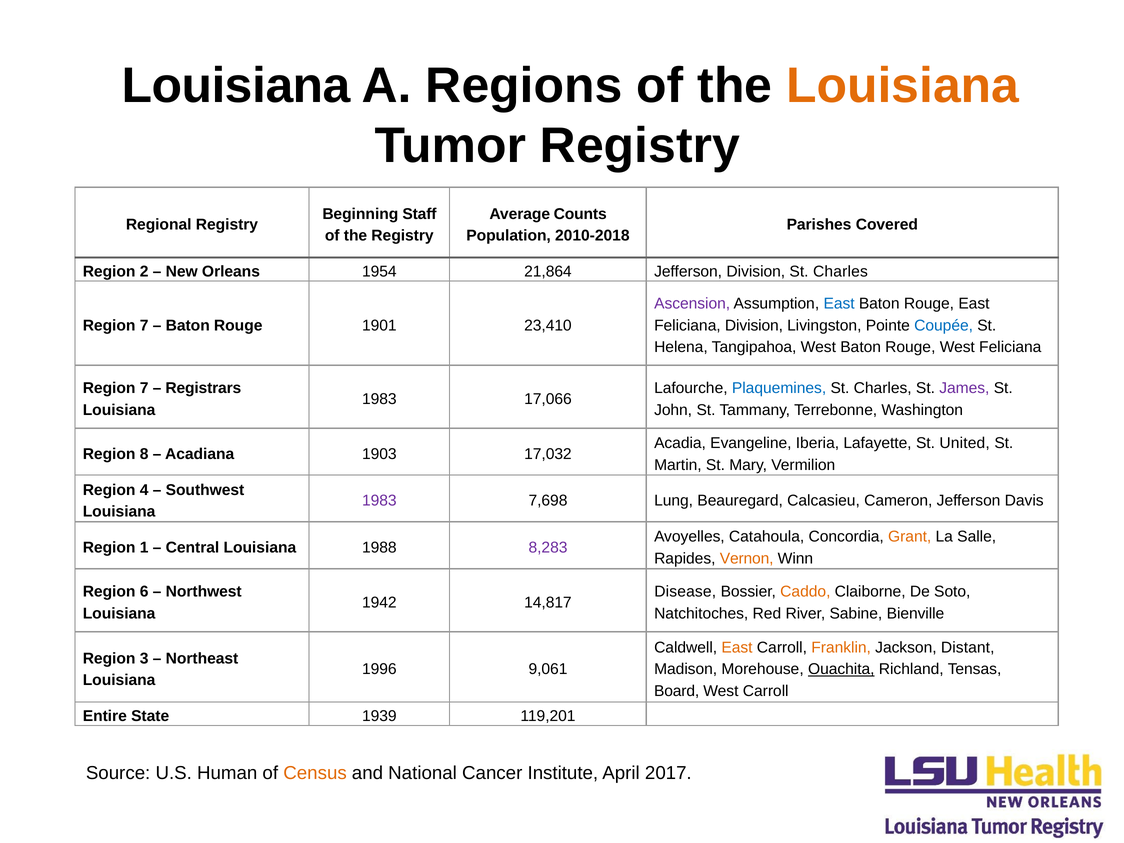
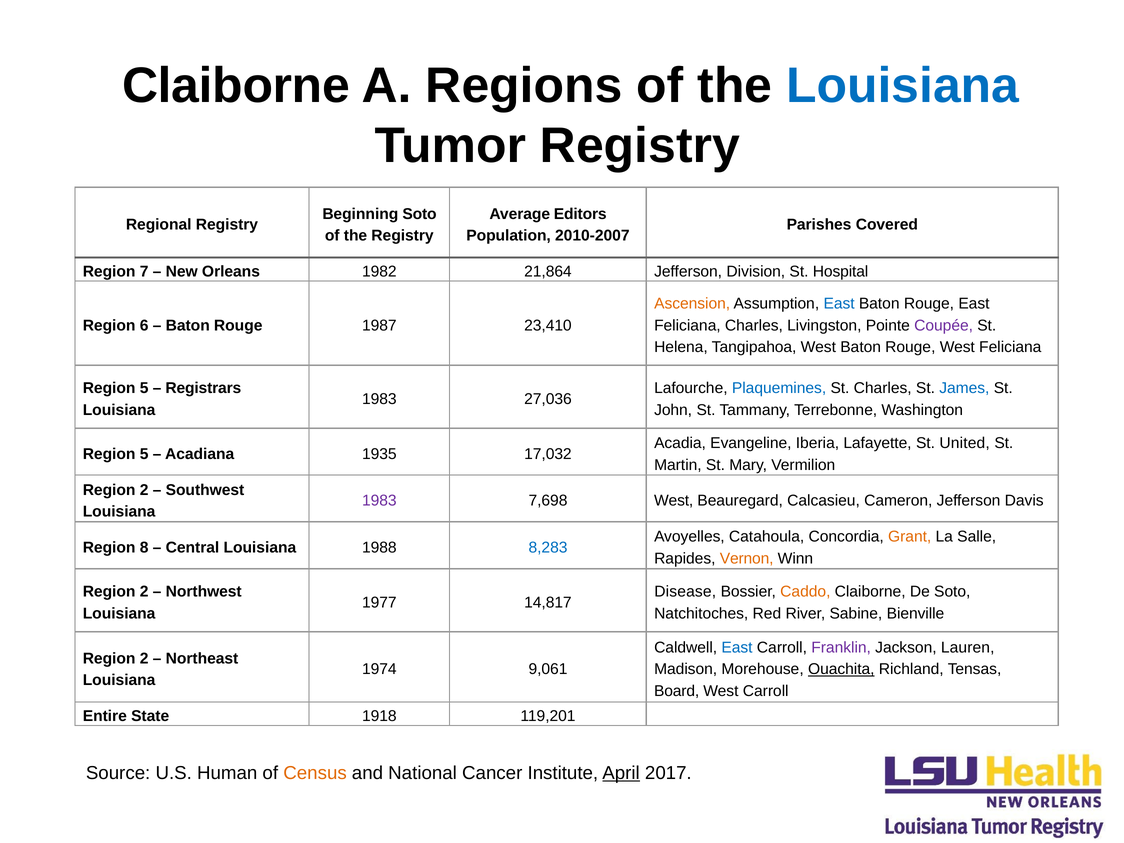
Louisiana at (236, 86): Louisiana -> Claiborne
Louisiana at (903, 86) colour: orange -> blue
Beginning Staff: Staff -> Soto
Counts: Counts -> Editors
2010-2018: 2010-2018 -> 2010-2007
2: 2 -> 7
1954: 1954 -> 1982
Charles at (840, 272): Charles -> Hospital
Ascension colour: purple -> orange
7 at (144, 325): 7 -> 6
1901: 1901 -> 1987
Feliciana Division: Division -> Charles
Coupée colour: blue -> purple
7 at (144, 388): 7 -> 5
James colour: purple -> blue
17,066: 17,066 -> 27,036
8 at (144, 454): 8 -> 5
1903: 1903 -> 1935
4 at (144, 490): 4 -> 2
7,698 Lung: Lung -> West
1: 1 -> 8
8,283 colour: purple -> blue
6 at (144, 592): 6 -> 2
1942: 1942 -> 1977
East at (737, 647) colour: orange -> blue
Franklin colour: orange -> purple
Distant: Distant -> Lauren
3 at (144, 658): 3 -> 2
1996: 1996 -> 1974
1939: 1939 -> 1918
April underline: none -> present
